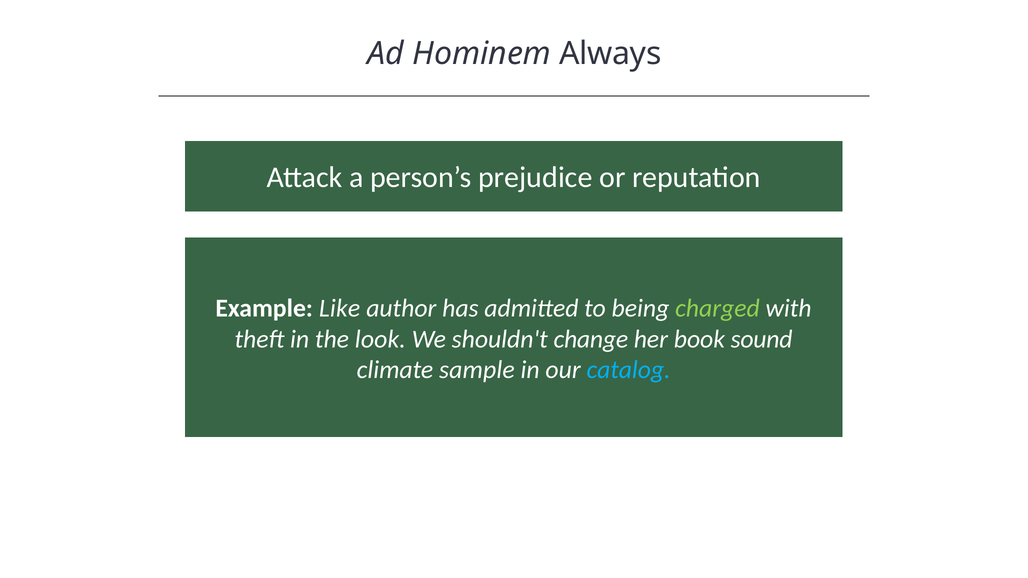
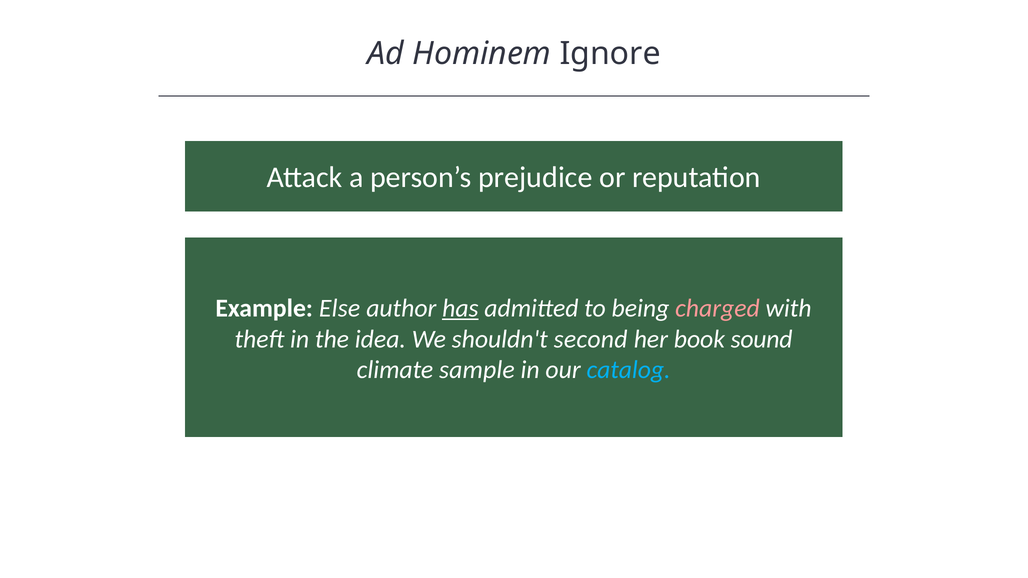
Always: Always -> Ignore
Like: Like -> Else
has underline: none -> present
charged colour: light green -> pink
look: look -> idea
change: change -> second
